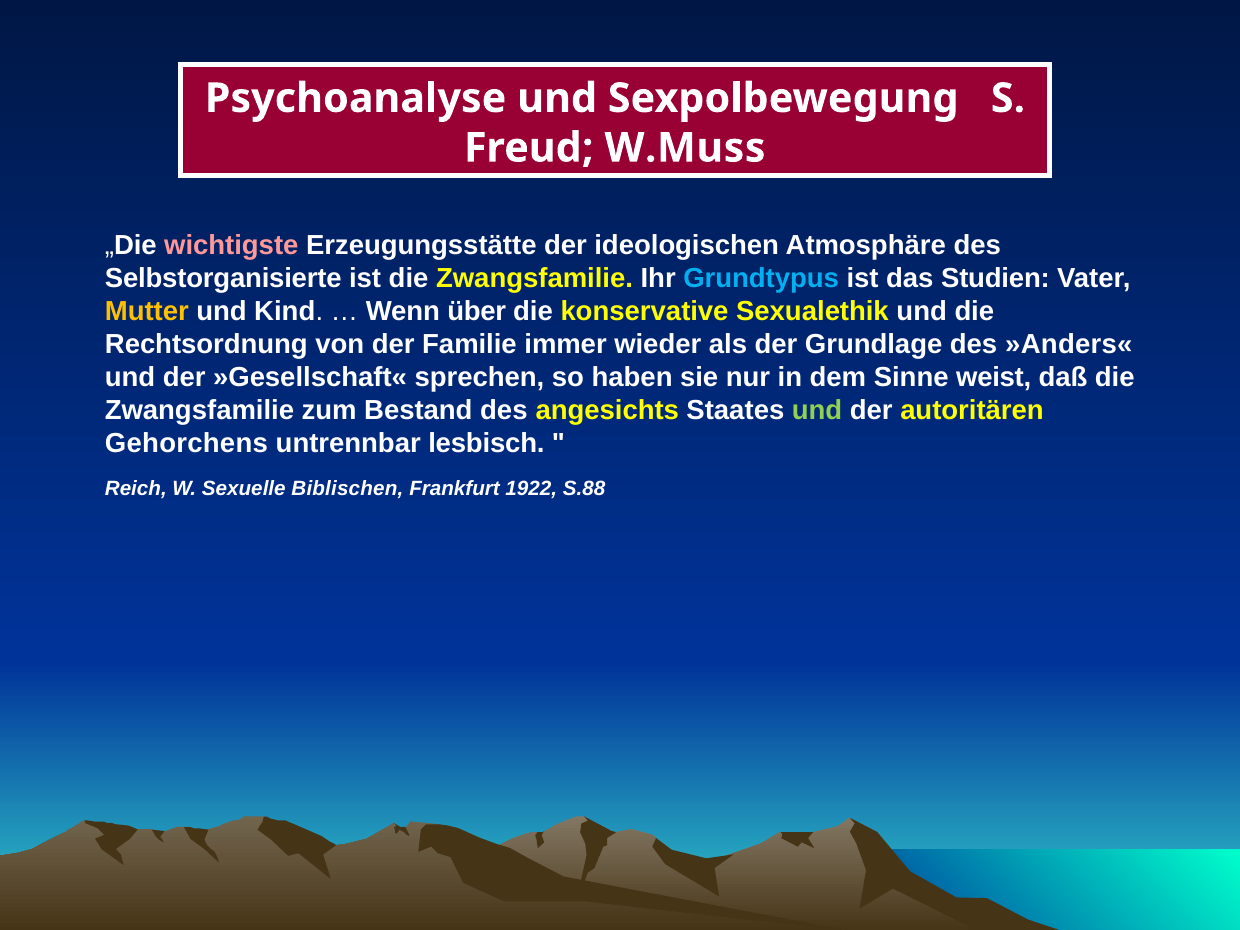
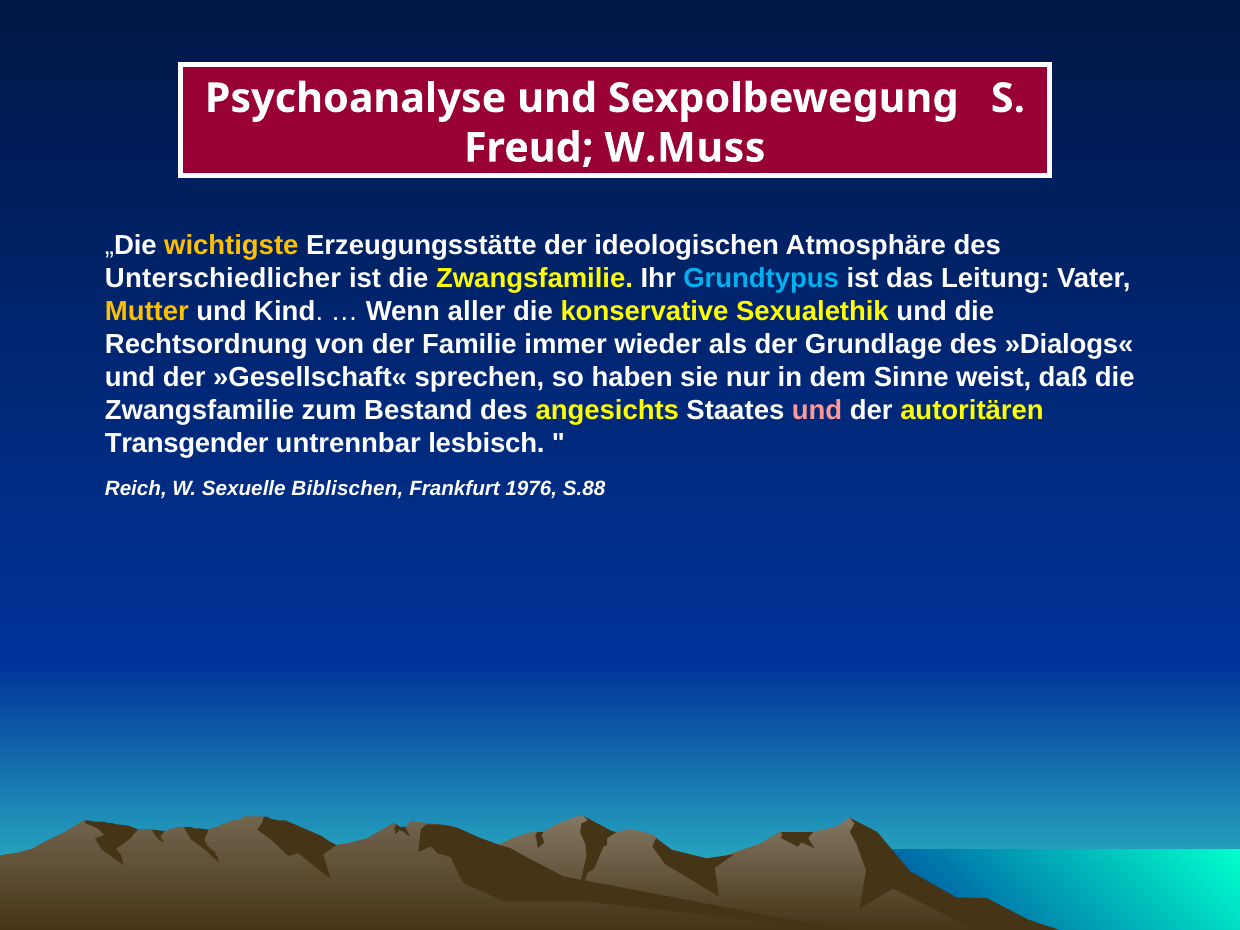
wichtigste colour: pink -> yellow
Selbstorganisierte: Selbstorganisierte -> Unterschiedlicher
Studien: Studien -> Leitung
über: über -> aller
»Anders«: »Anders« -> »Dialogs«
und at (817, 411) colour: light green -> pink
Gehorchens: Gehorchens -> Transgender
1922: 1922 -> 1976
